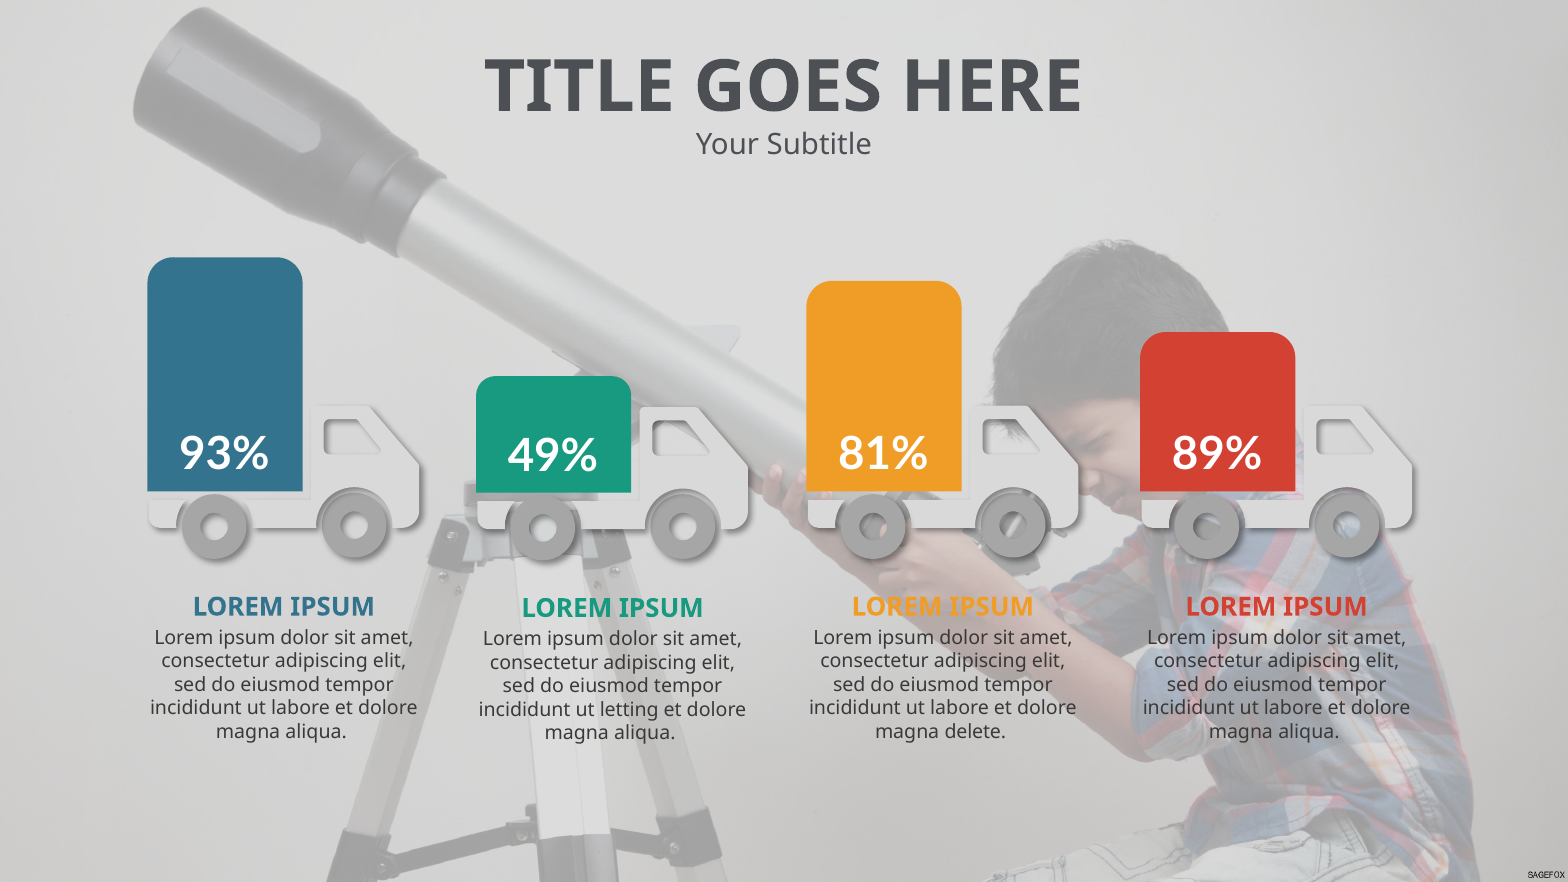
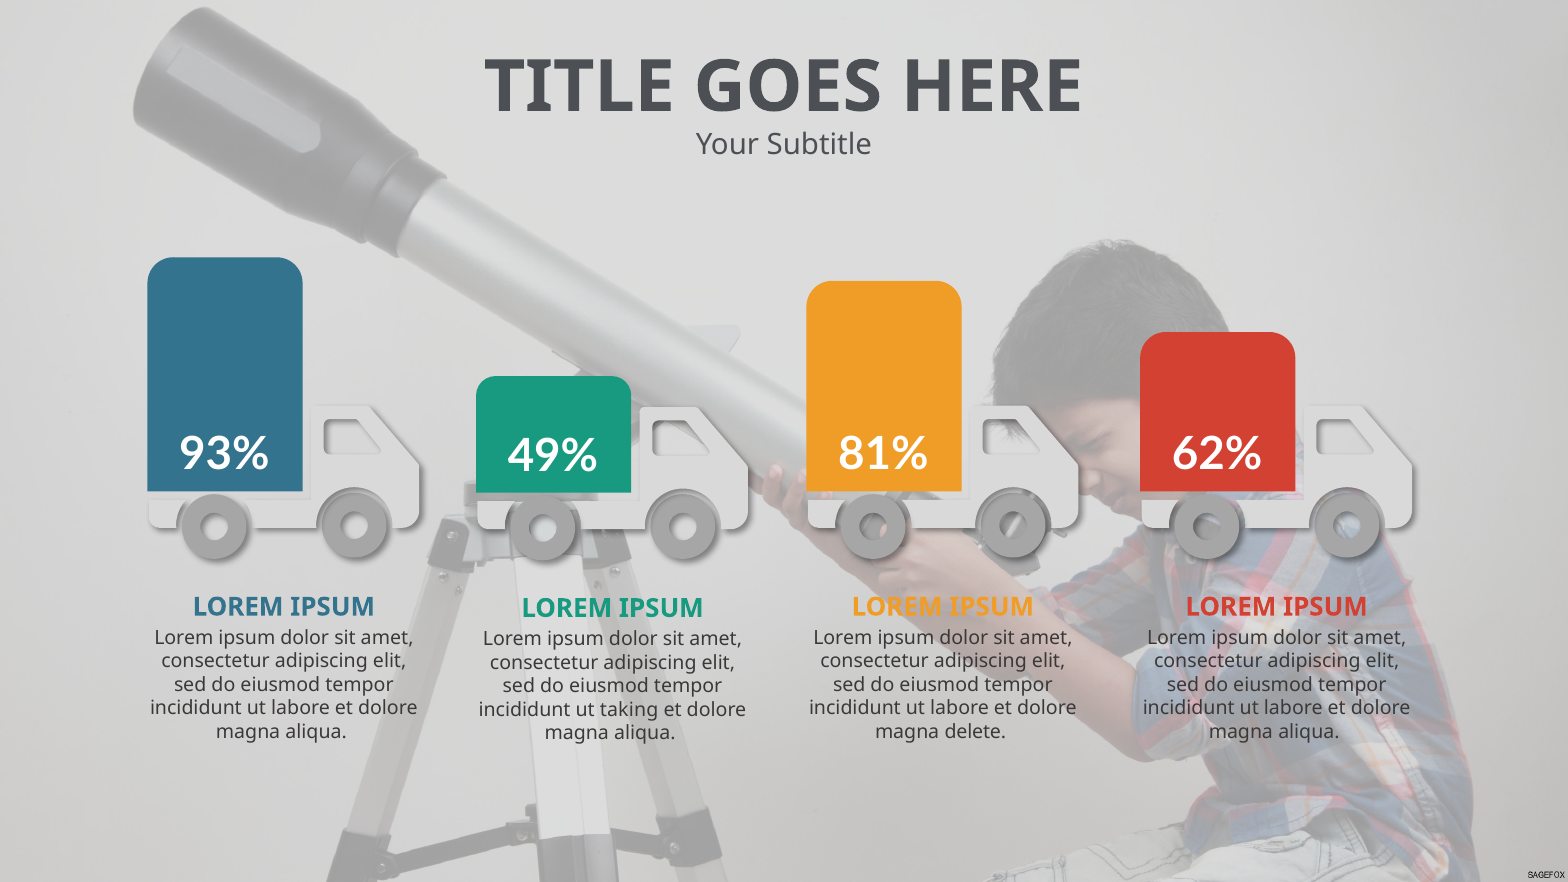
89%: 89% -> 62%
letting: letting -> taking
